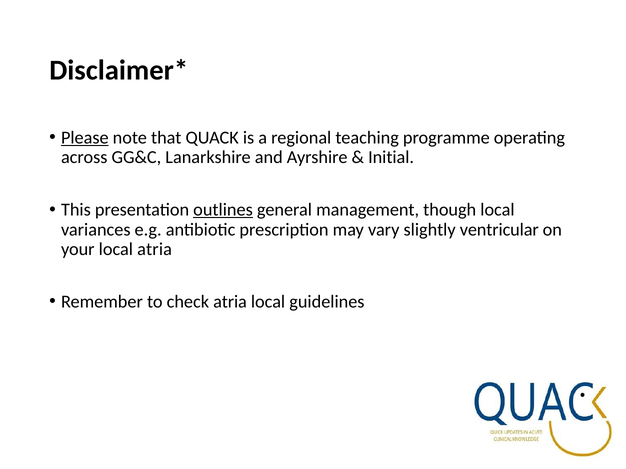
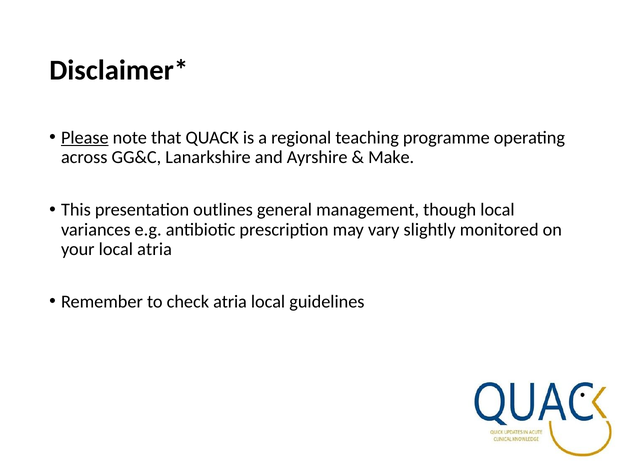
Initial: Initial -> Make
outlines underline: present -> none
ventricular: ventricular -> monitored
